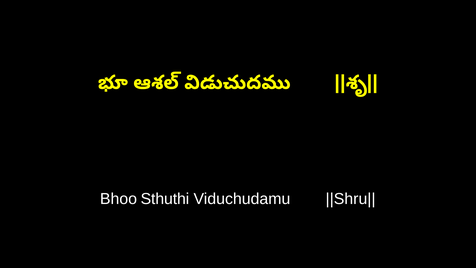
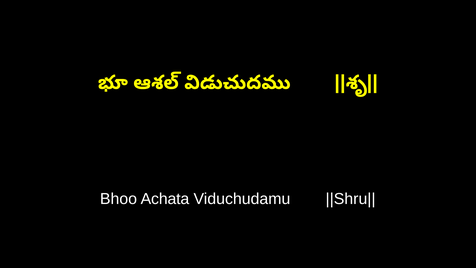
Sthuthi: Sthuthi -> Achata
